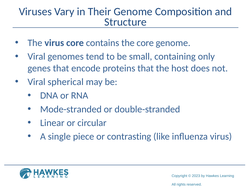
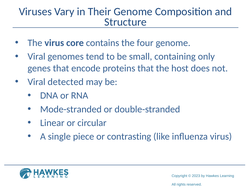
the core: core -> four
spherical: spherical -> detected
